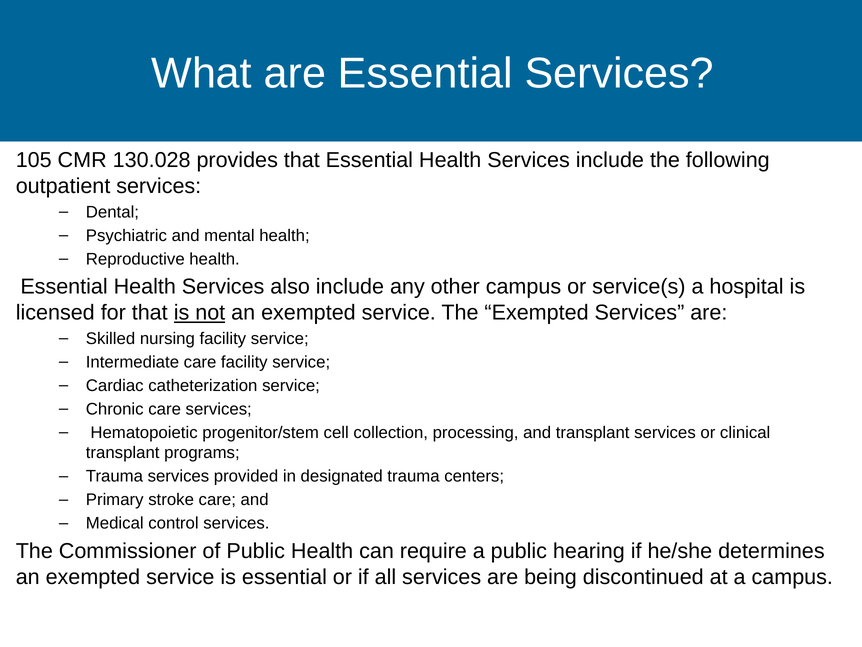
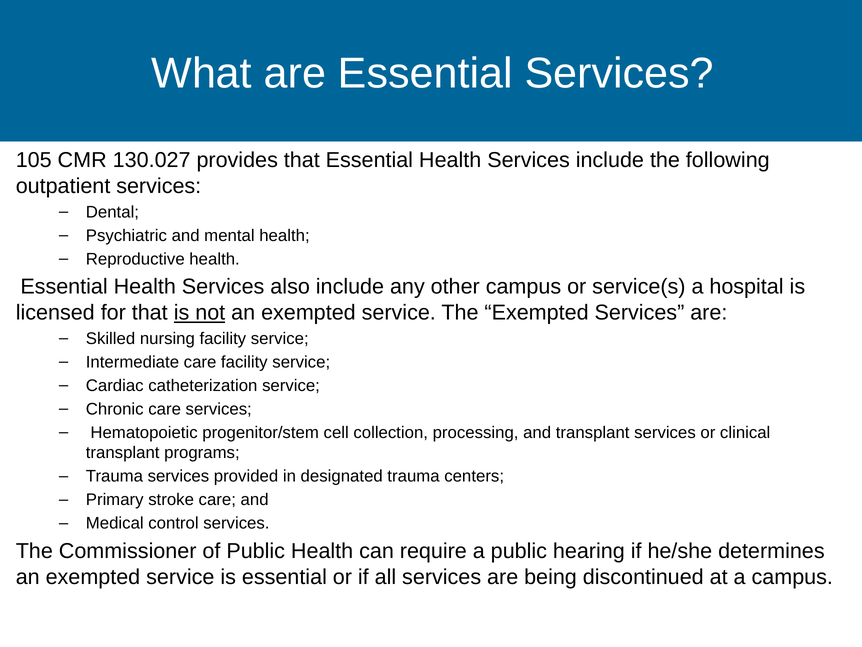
130.028: 130.028 -> 130.027
